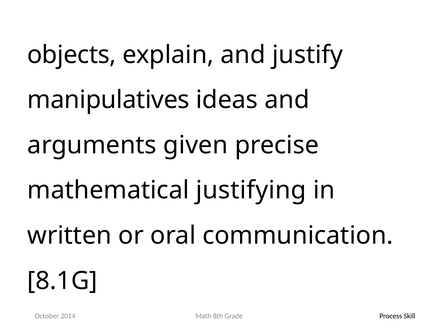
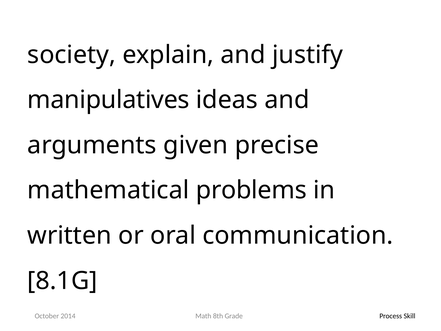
objects: objects -> society
justifying: justifying -> problems
